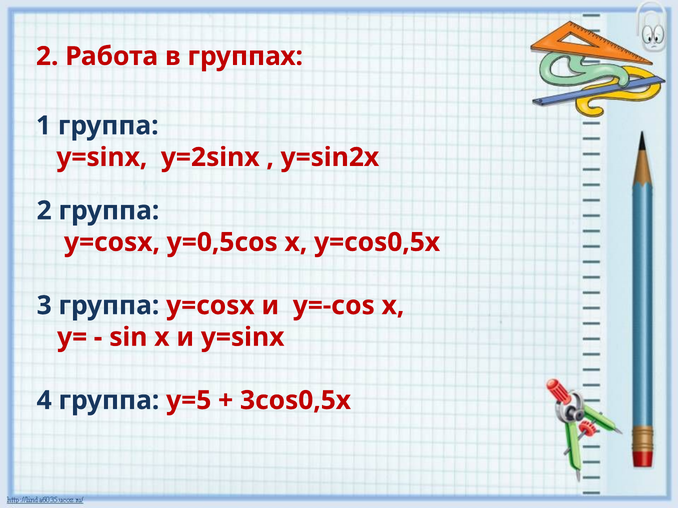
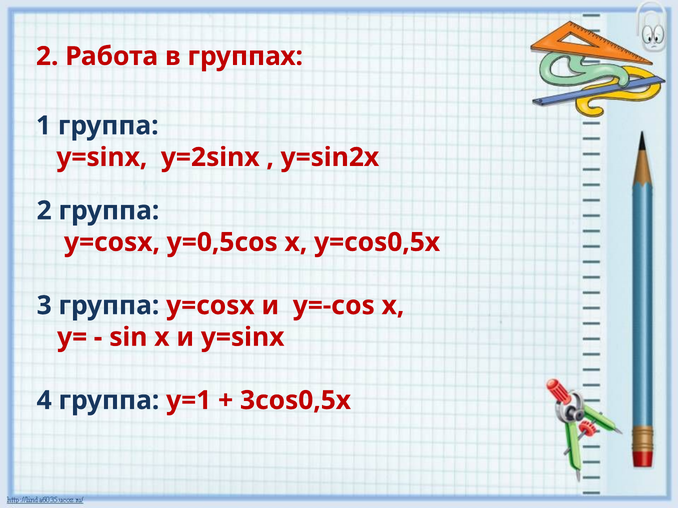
у=5: у=5 -> у=1
